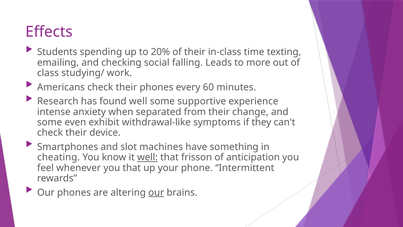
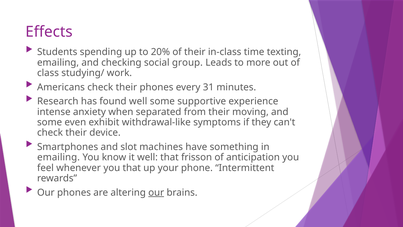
falling: falling -> group
60: 60 -> 31
change: change -> moving
cheating at (59, 157): cheating -> emailing
well at (147, 157) underline: present -> none
